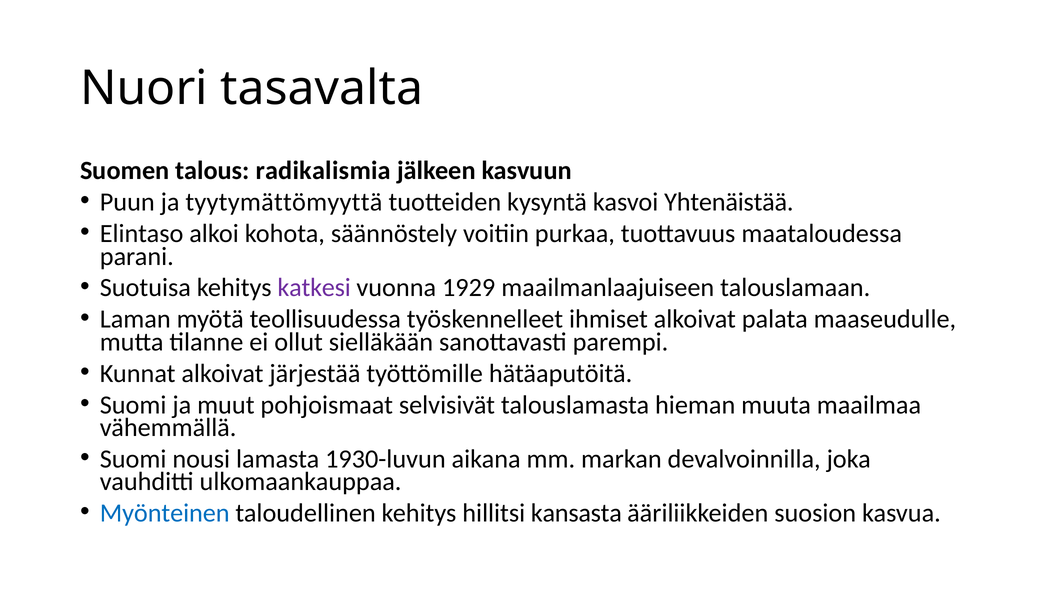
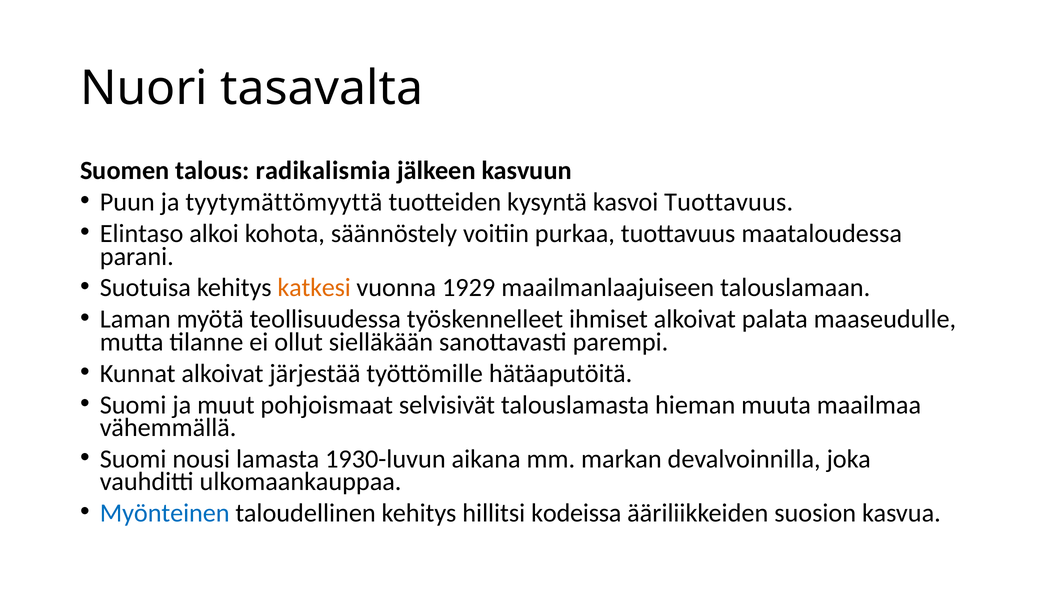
kasvoi Yhtenäistää: Yhtenäistää -> Tuottavuus
katkesi colour: purple -> orange
kansasta: kansasta -> kodeissa
